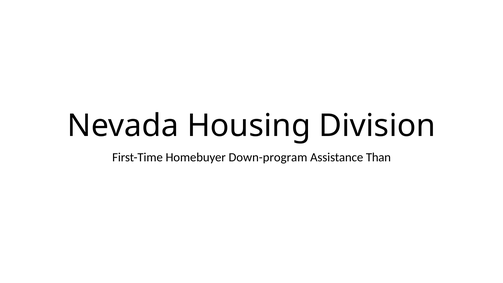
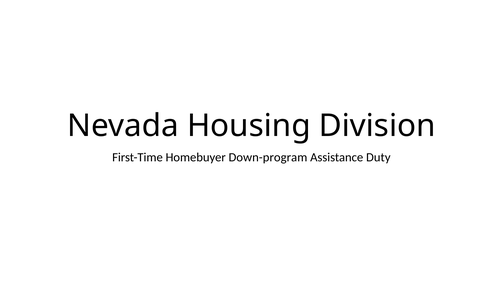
Than: Than -> Duty
